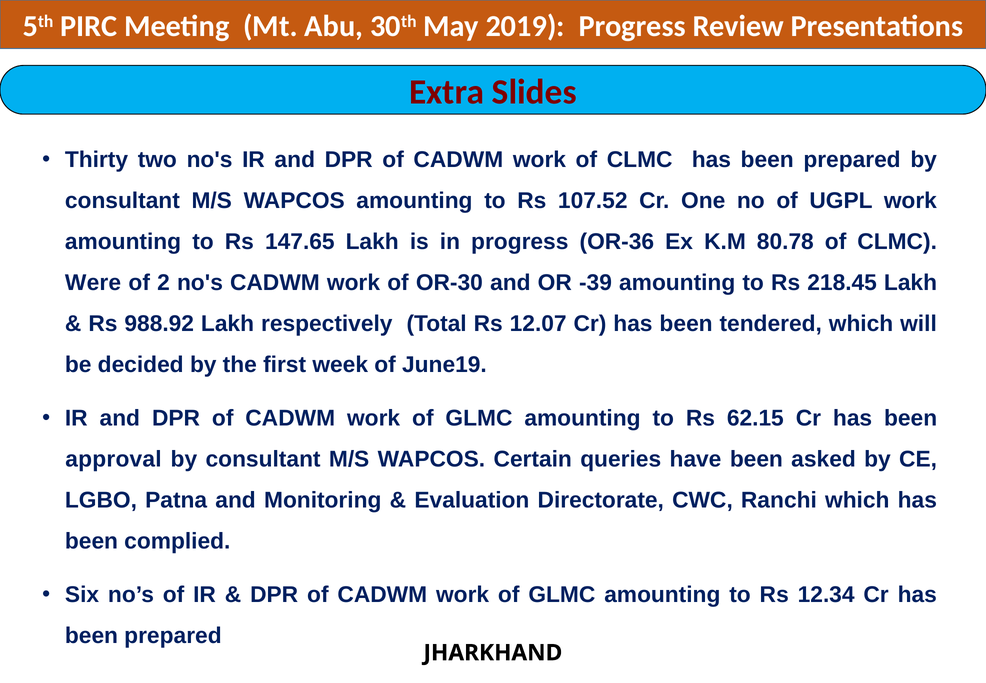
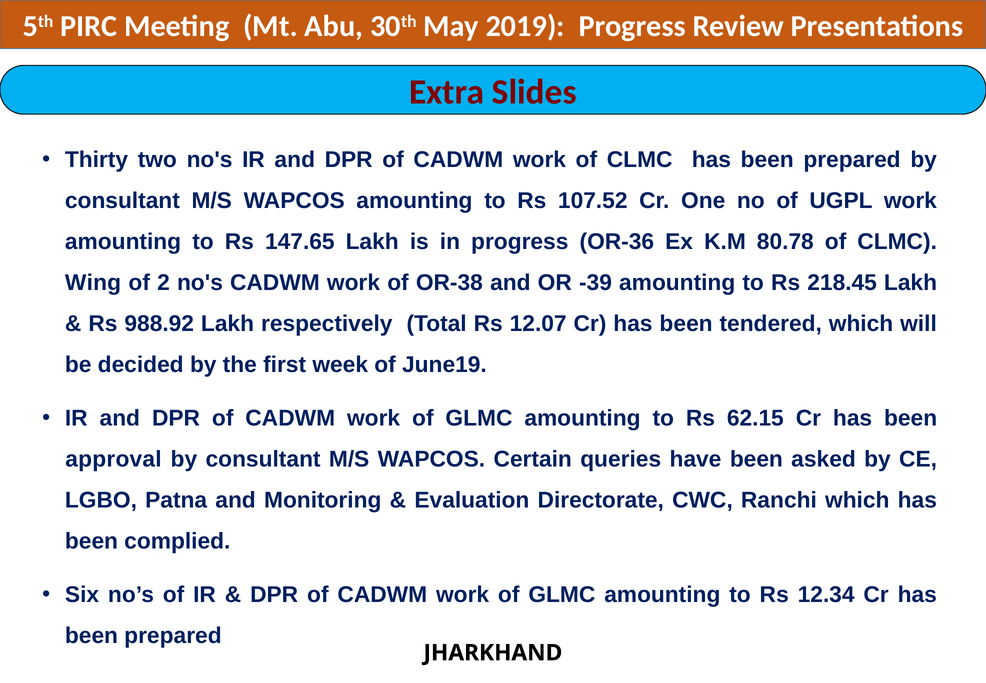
Were: Were -> Wing
OR-30: OR-30 -> OR-38
